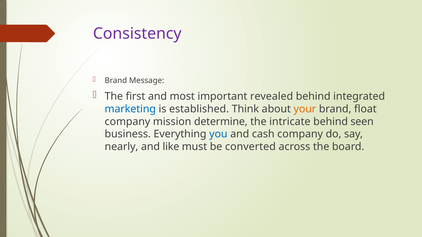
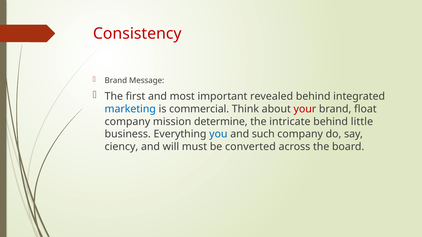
Consistency colour: purple -> red
established: established -> commercial
your colour: orange -> red
seen: seen -> little
cash: cash -> such
nearly: nearly -> ciency
like: like -> will
